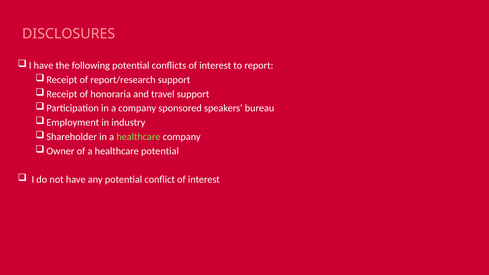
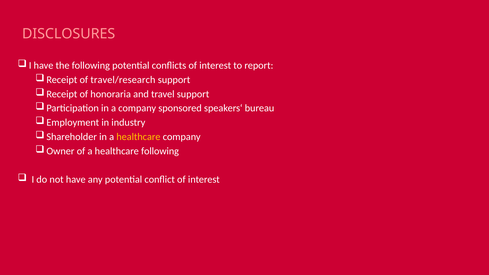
report/research: report/research -> travel/research
healthcare at (138, 137) colour: light green -> yellow
healthcare potential: potential -> following
